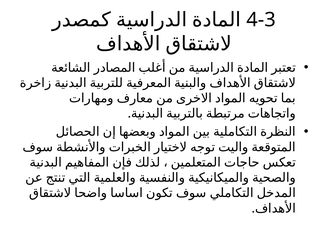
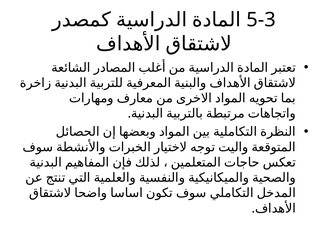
4-3: 4-3 -> 5-3
